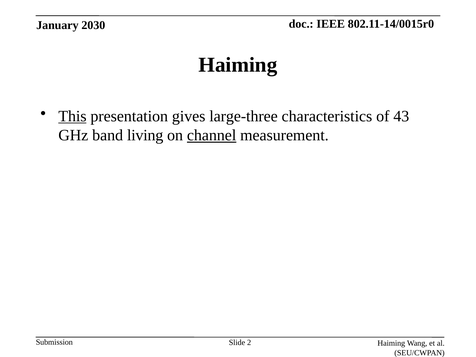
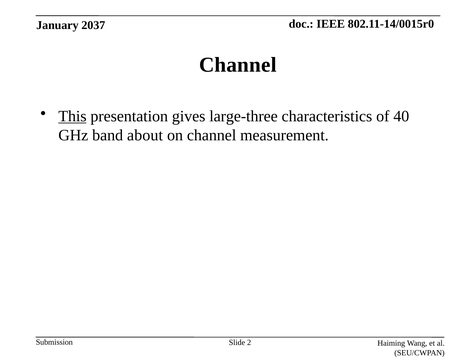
2030: 2030 -> 2037
Haiming at (238, 65): Haiming -> Channel
43: 43 -> 40
living: living -> about
channel at (212, 135) underline: present -> none
